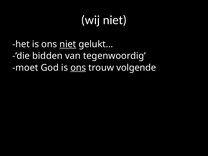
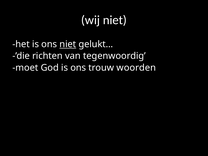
bidden: bidden -> richten
ons at (78, 68) underline: present -> none
volgende: volgende -> woorden
